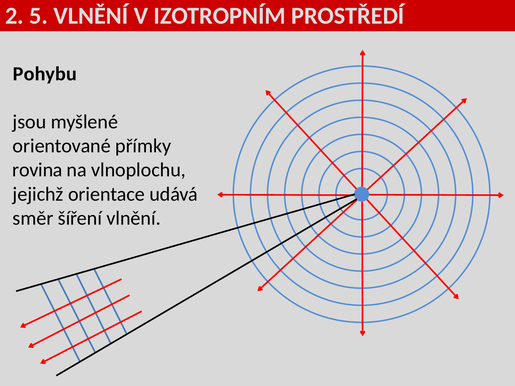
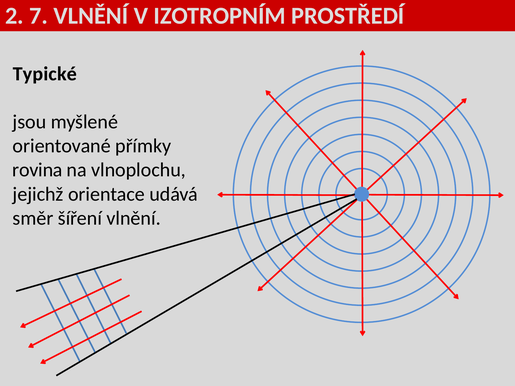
5: 5 -> 7
Pohybu: Pohybu -> Typické
